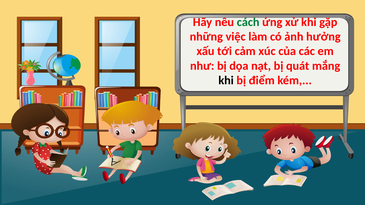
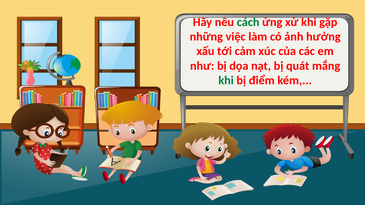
khi at (226, 80) colour: black -> green
